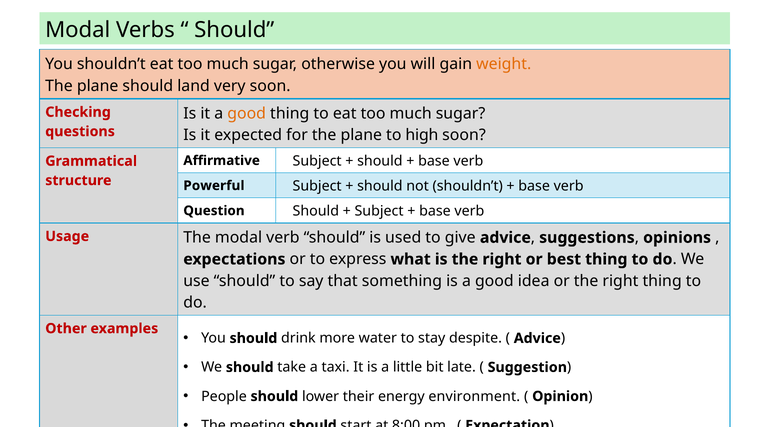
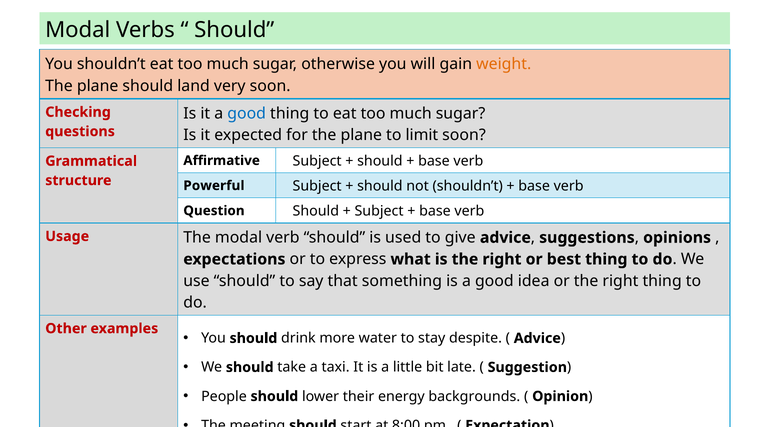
good at (247, 114) colour: orange -> blue
high: high -> limit
environment: environment -> backgrounds
